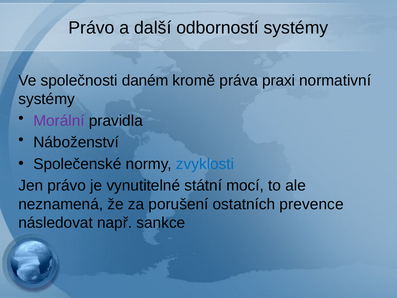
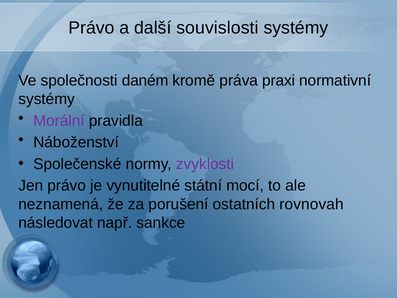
odborností: odborností -> souvislosti
zvyklosti colour: blue -> purple
prevence: prevence -> rovnovah
